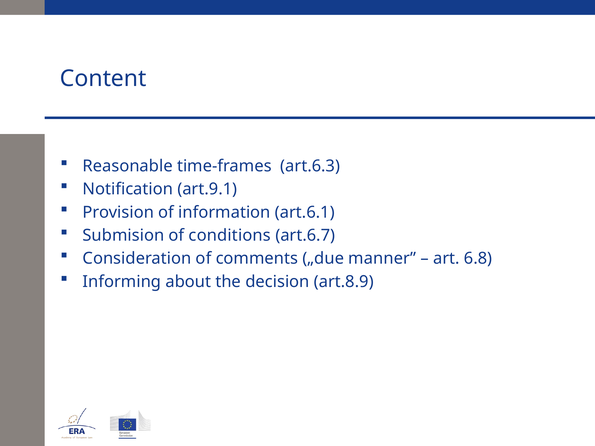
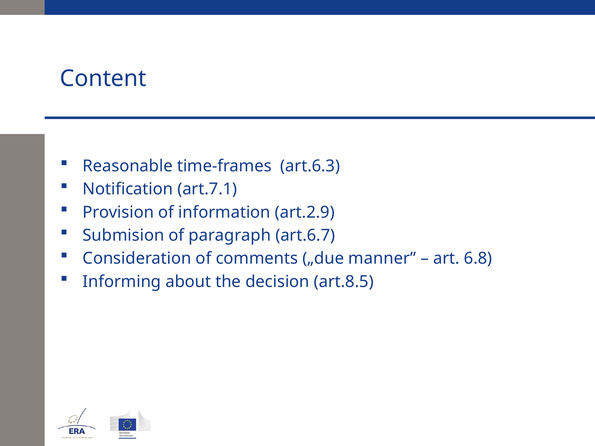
art.9.1: art.9.1 -> art.7.1
art.6.1: art.6.1 -> art.2.9
conditions: conditions -> paragraph
art.8.9: art.8.9 -> art.8.5
